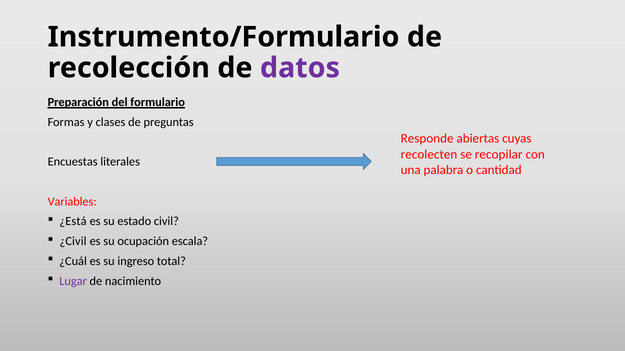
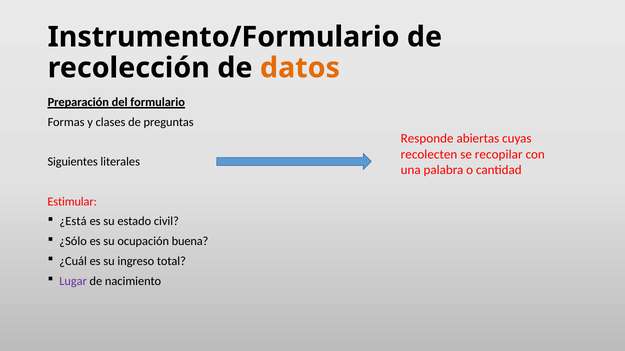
datos colour: purple -> orange
Encuestas: Encuestas -> Siguientes
Variables: Variables -> Estimular
¿Civil: ¿Civil -> ¿Sólo
escala: escala -> buena
